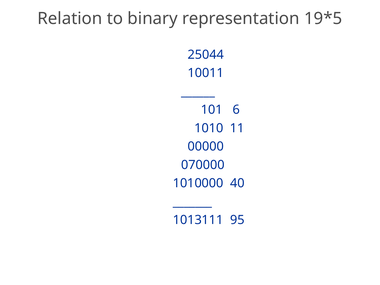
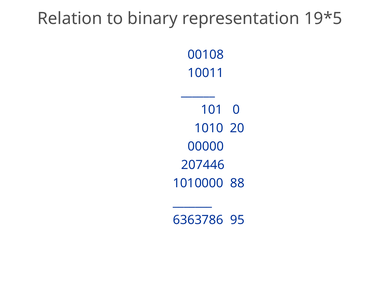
25044: 25044 -> 00108
6: 6 -> 0
11: 11 -> 20
070000: 070000 -> 207446
40: 40 -> 88
1013111: 1013111 -> 6363786
